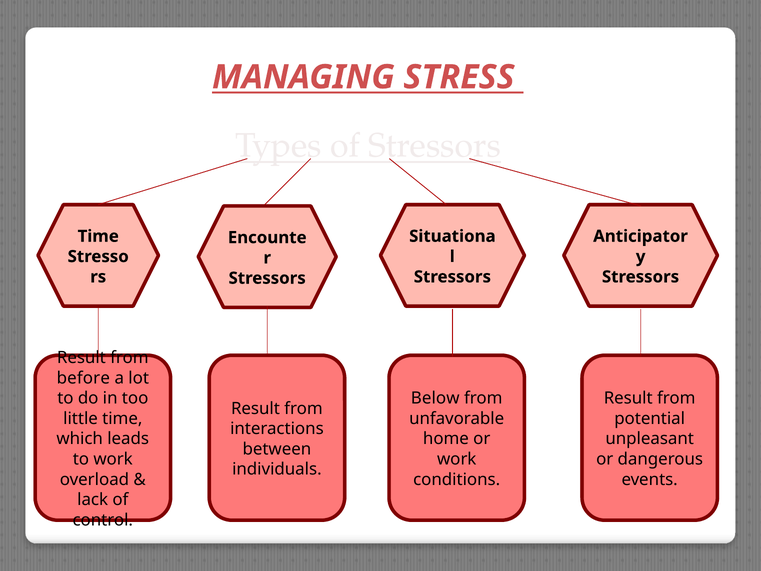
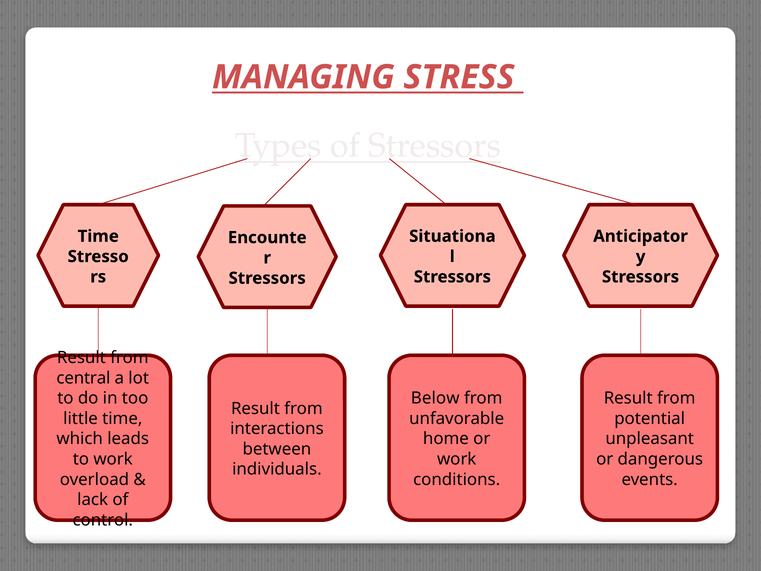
before: before -> central
